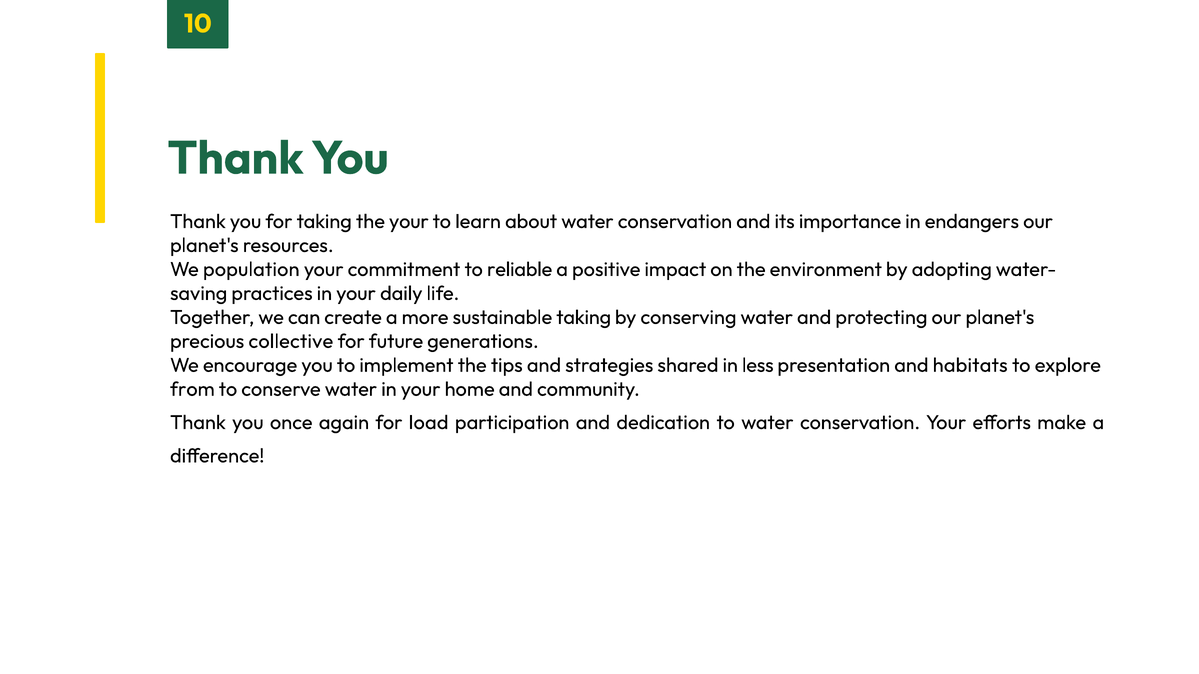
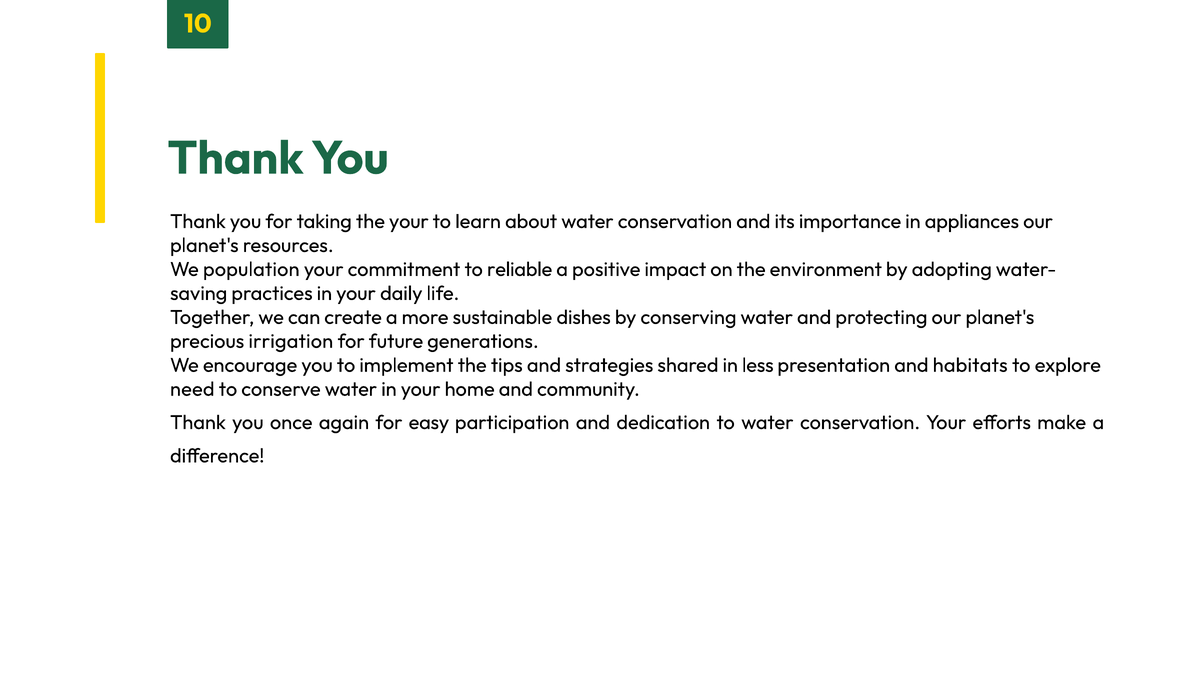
endangers: endangers -> appliances
sustainable taking: taking -> dishes
collective: collective -> irrigation
from: from -> need
load: load -> easy
